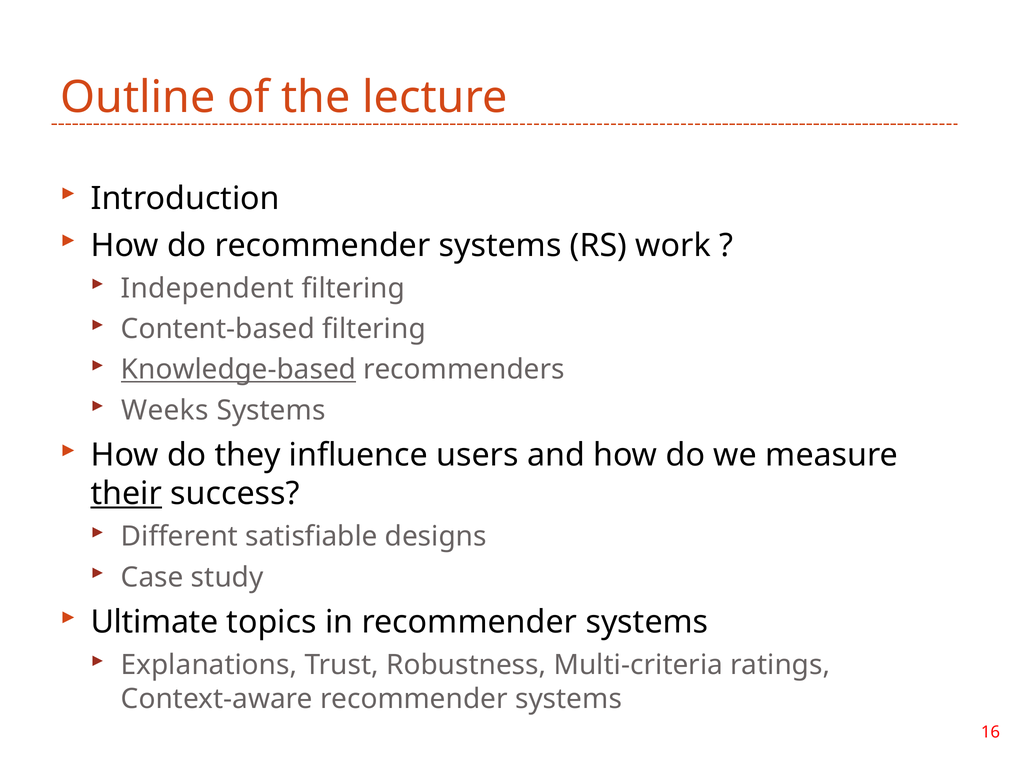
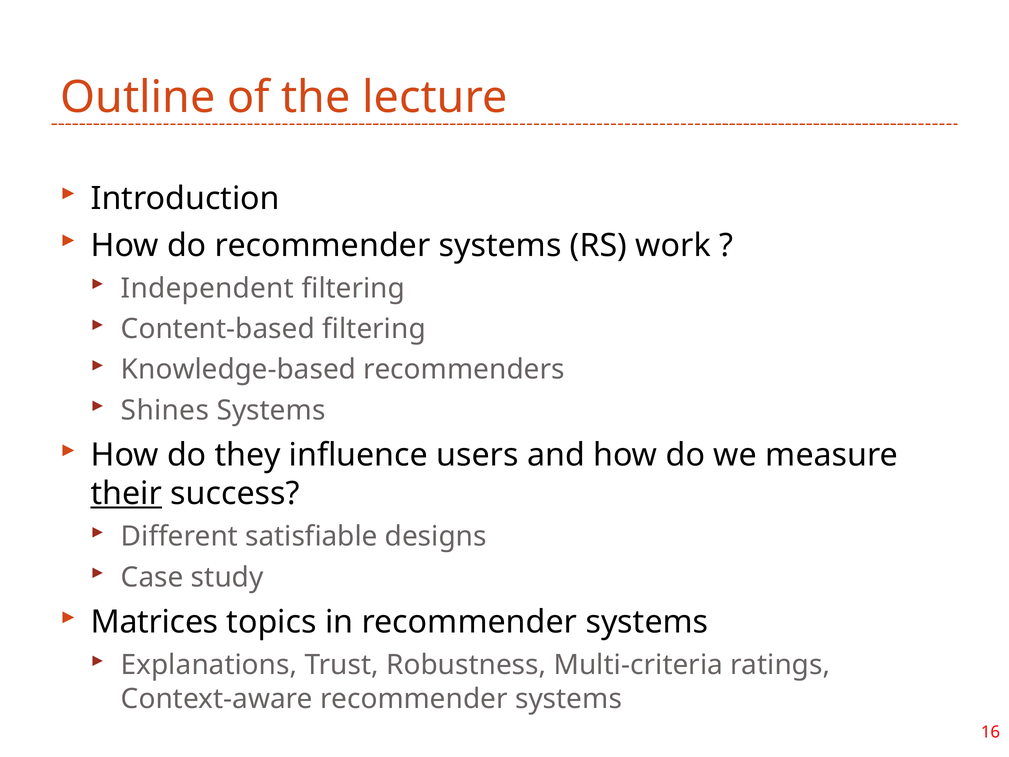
Knowledge-based underline: present -> none
Weeks: Weeks -> Shines
Ultimate: Ultimate -> Matrices
